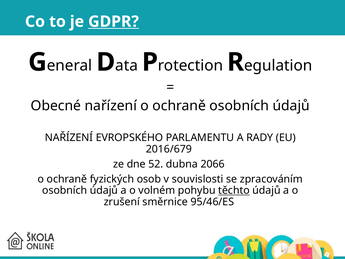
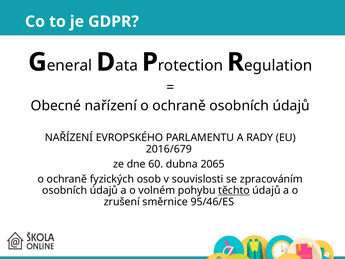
GDPR underline: present -> none
52: 52 -> 60
2066: 2066 -> 2065
